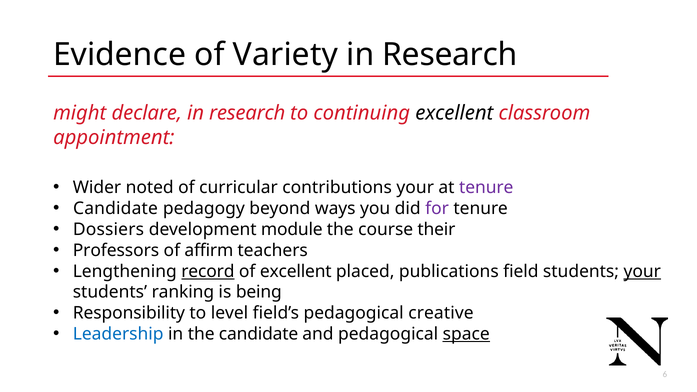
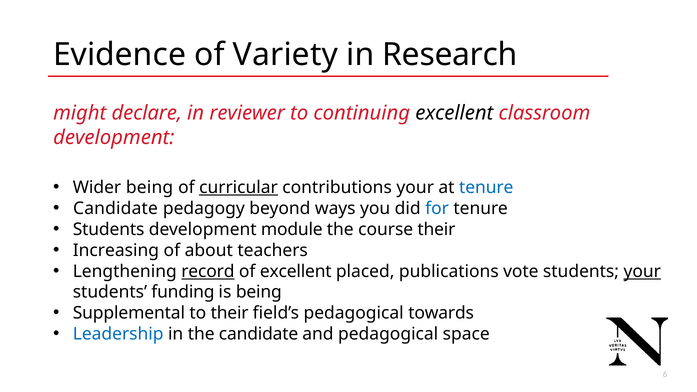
research at (247, 113): research -> reviewer
appointment at (114, 137): appointment -> development
Wider noted: noted -> being
curricular underline: none -> present
tenure at (486, 188) colour: purple -> blue
for colour: purple -> blue
Dossiers at (108, 230): Dossiers -> Students
Professors: Professors -> Increasing
affirm: affirm -> about
field: field -> vote
ranking: ranking -> funding
Responsibility: Responsibility -> Supplemental
to level: level -> their
creative: creative -> towards
space underline: present -> none
